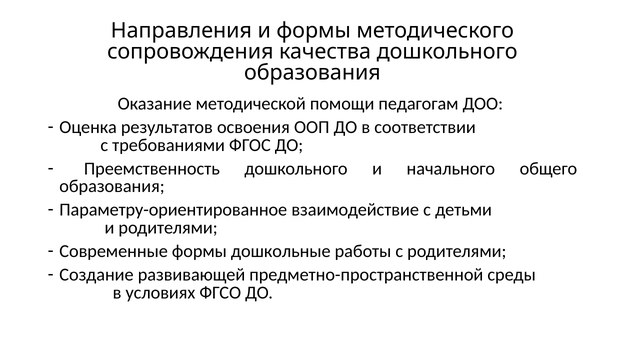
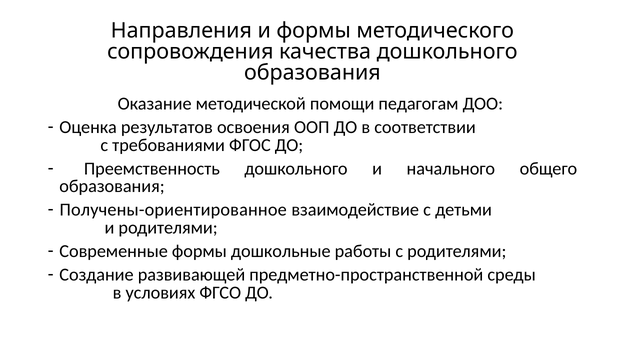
Параметру-ориентированное: Параметру-ориентированное -> Получены-ориентированное
